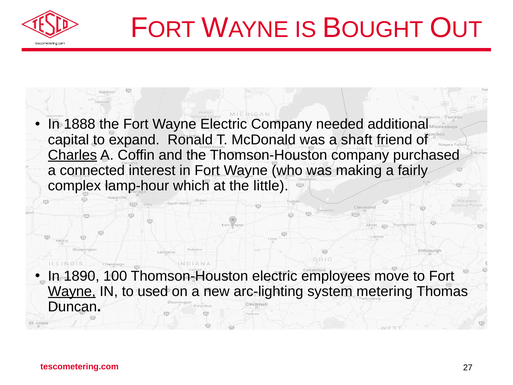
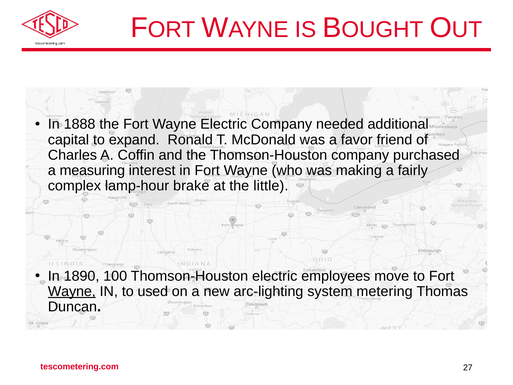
shaft: shaft -> favor
Charles underline: present -> none
connected: connected -> measuring
which: which -> brake
